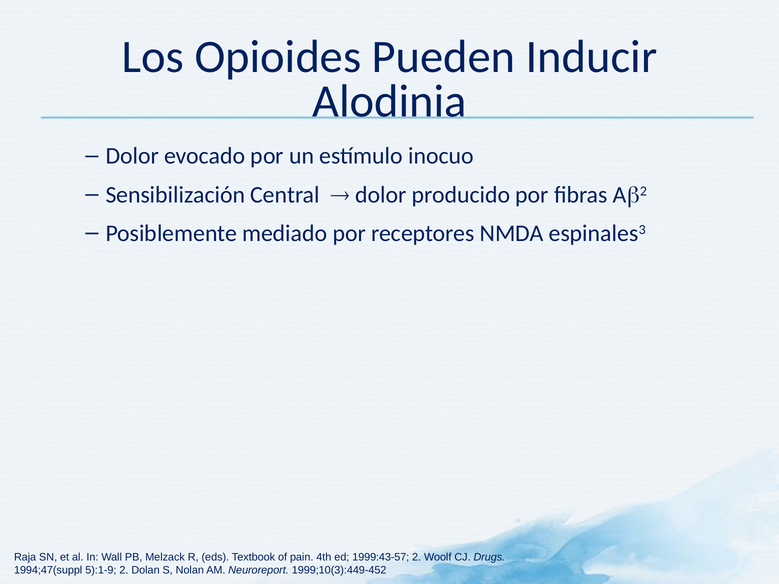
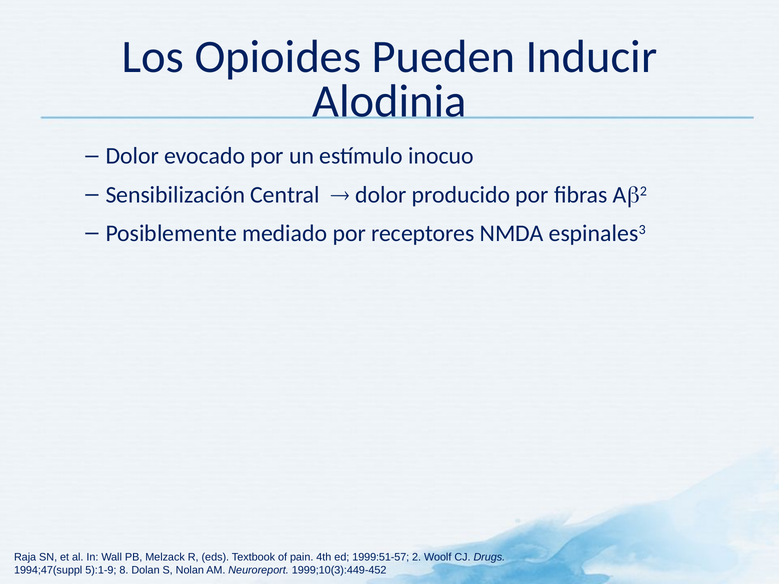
1999:43-57: 1999:43-57 -> 1999:51-57
5):1-9 2: 2 -> 8
